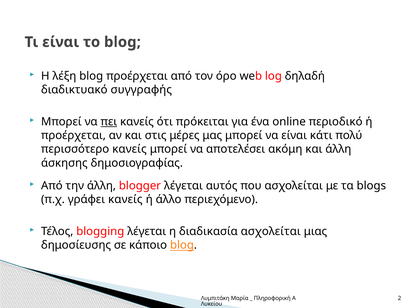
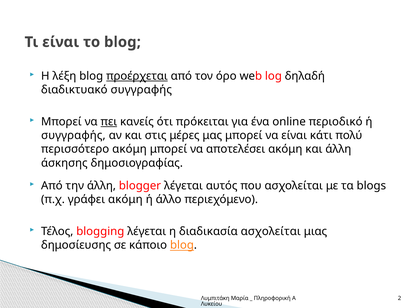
προέρχεται at (137, 76) underline: none -> present
προέρχεται at (73, 136): προέρχεται -> συγγραφής
περισσότερο κανείς: κανείς -> ακόμη
γράφει κανείς: κανείς -> ακόμη
